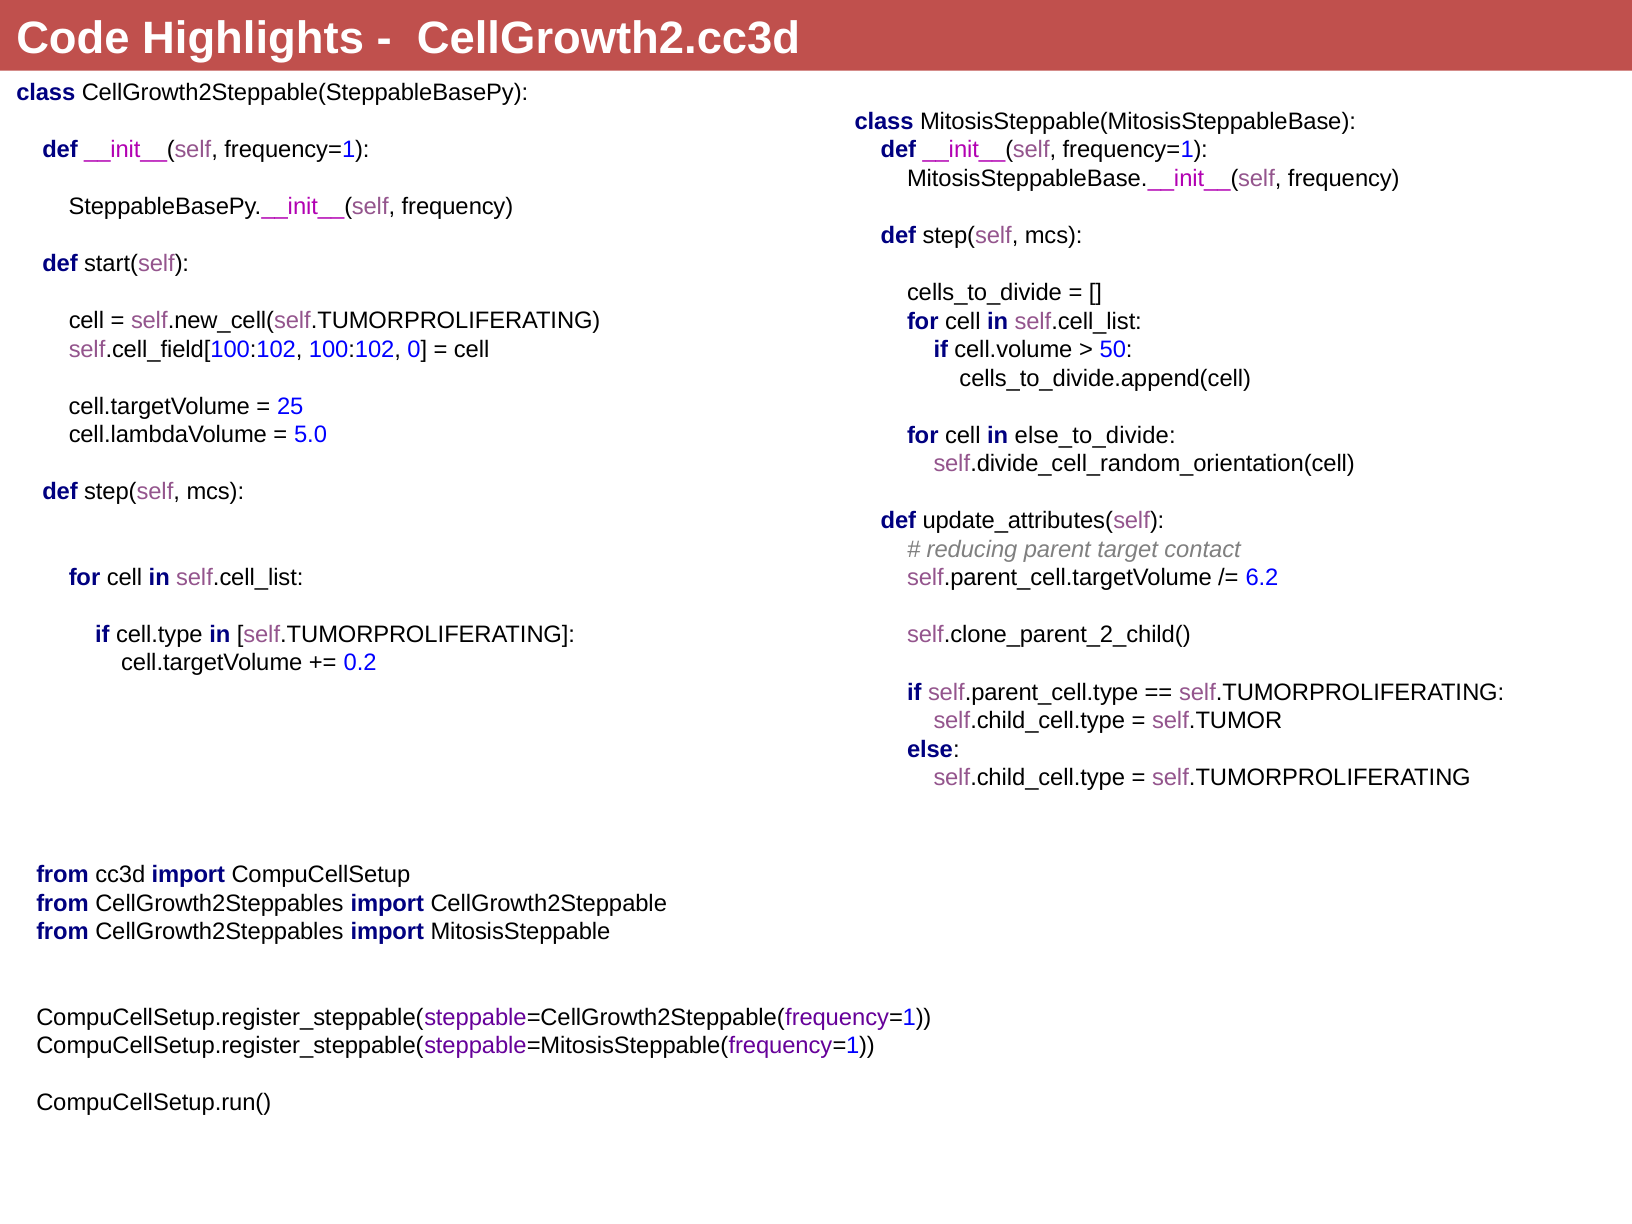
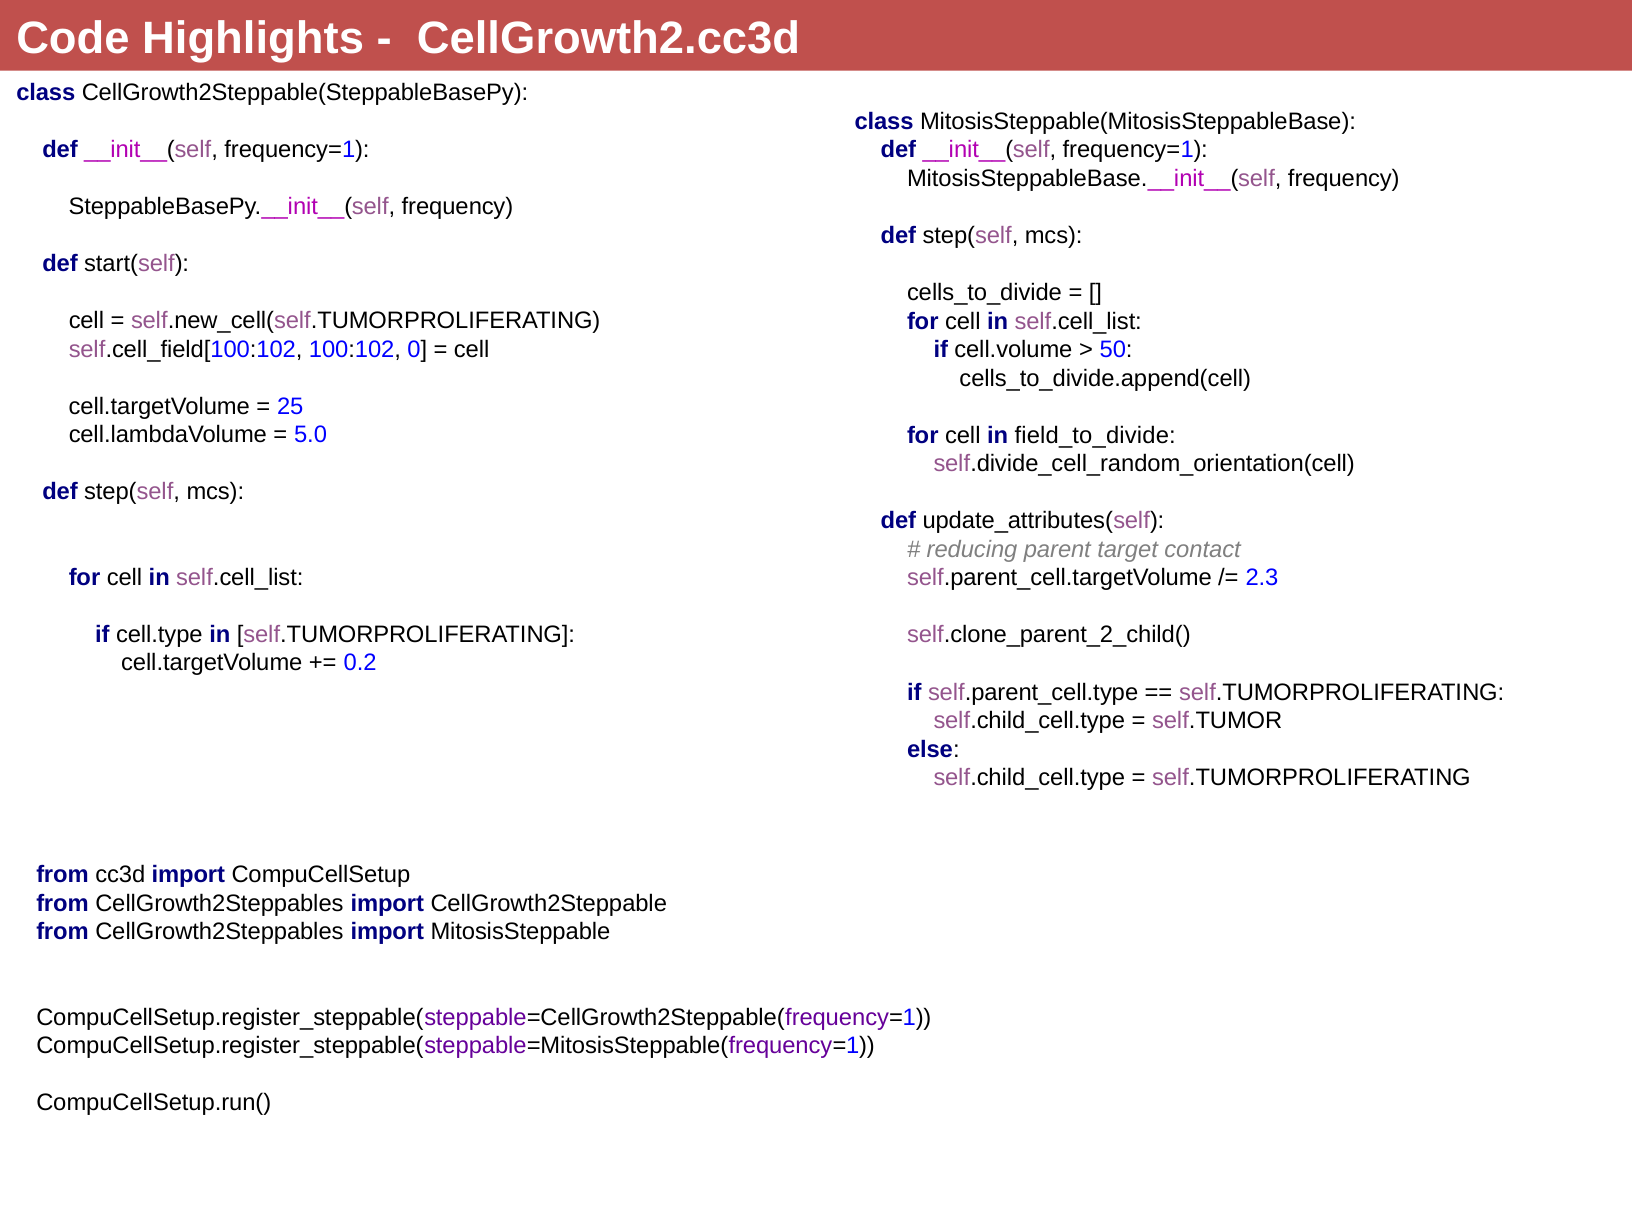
else_to_divide: else_to_divide -> field_to_divide
6.2: 6.2 -> 2.3
